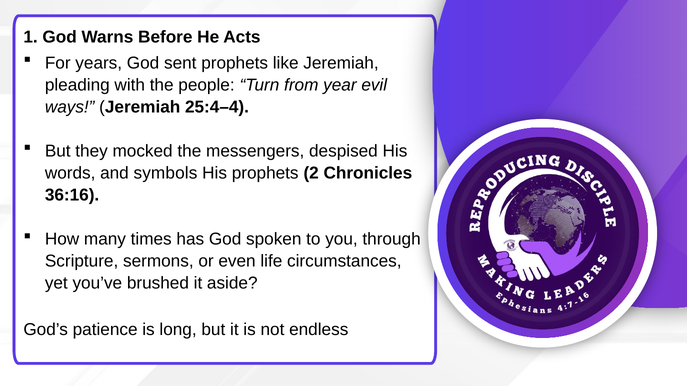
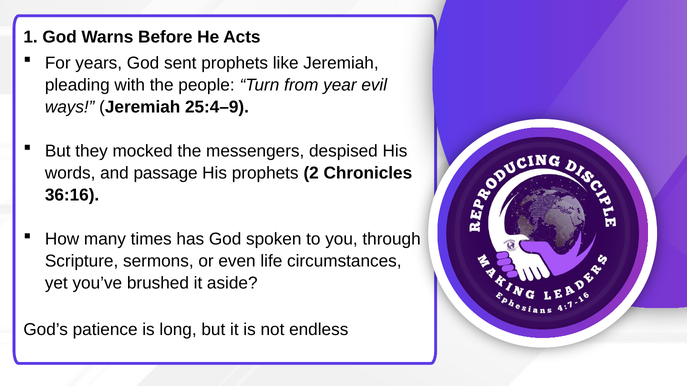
25:4–4: 25:4–4 -> 25:4–9
symbols: symbols -> passage
